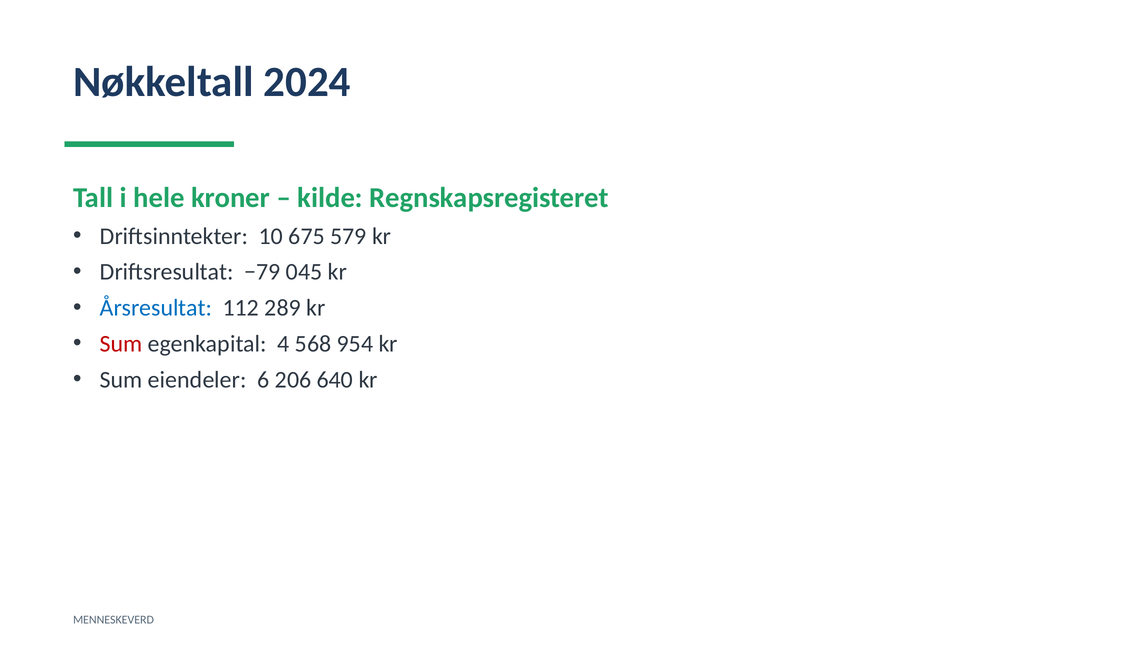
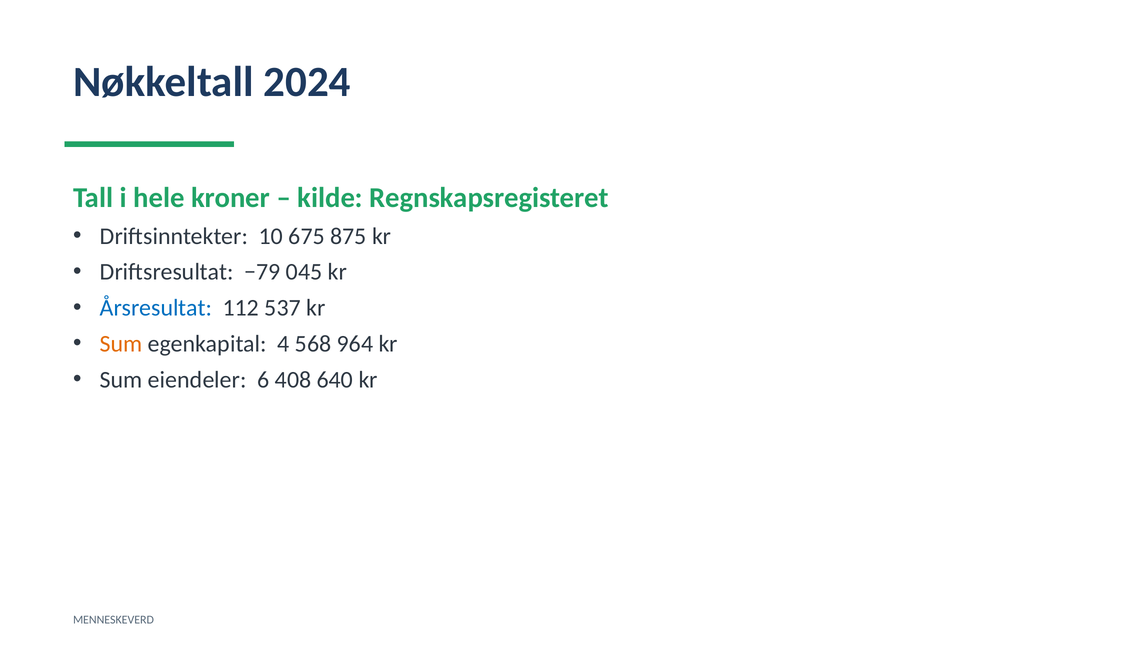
579: 579 -> 875
289: 289 -> 537
Sum at (121, 344) colour: red -> orange
954: 954 -> 964
206: 206 -> 408
